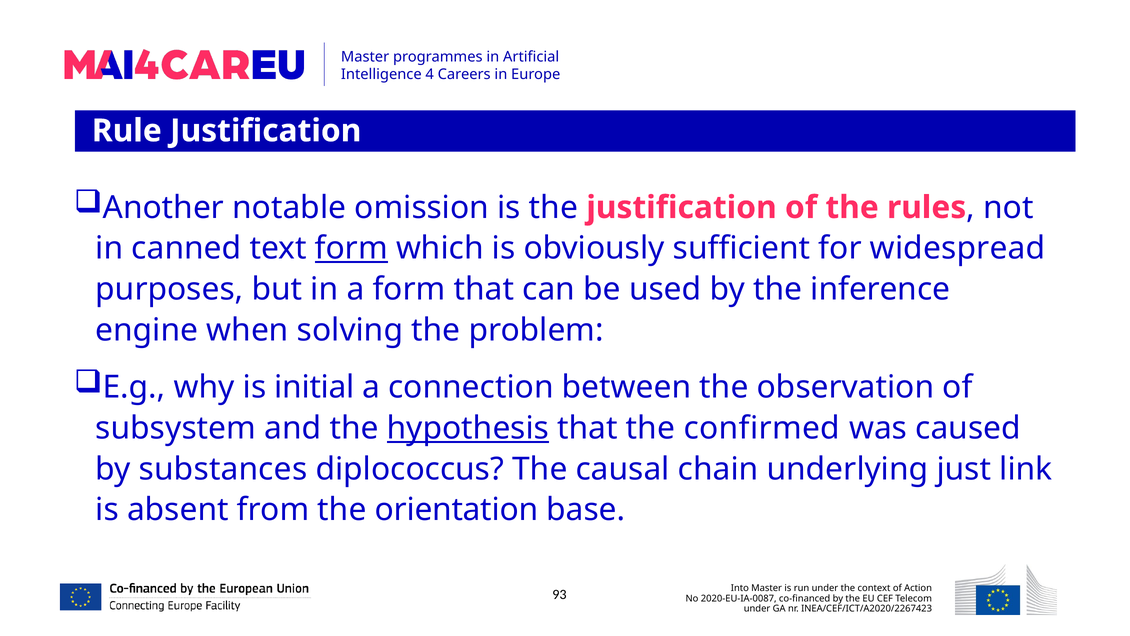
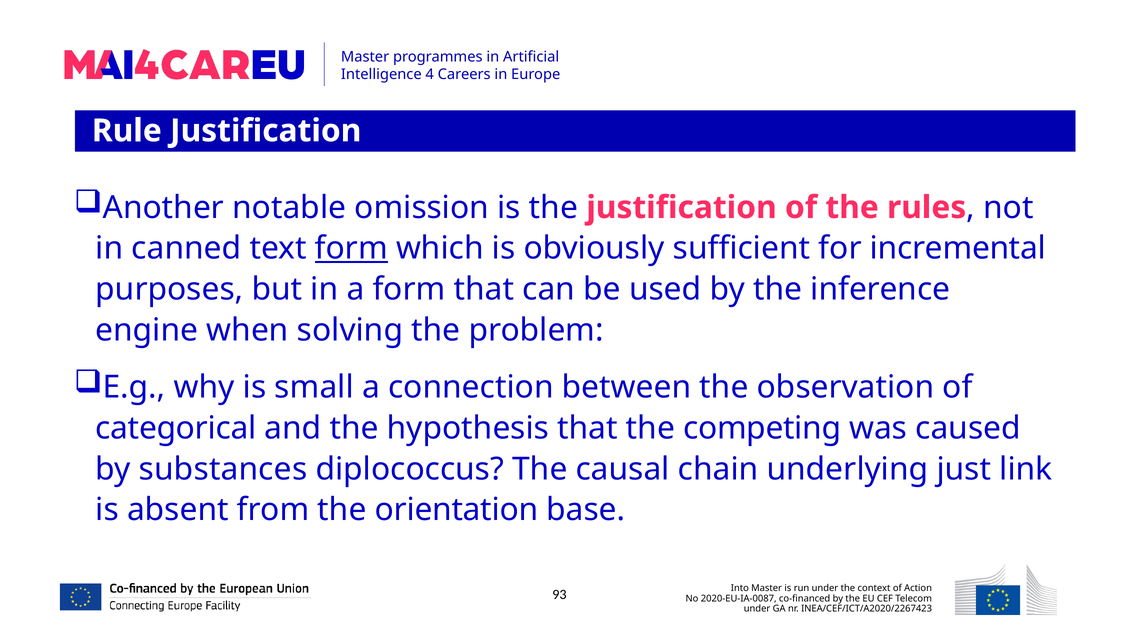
widespread: widespread -> incremental
initial: initial -> small
subsystem: subsystem -> categorical
hypothesis underline: present -> none
confirmed: confirmed -> competing
